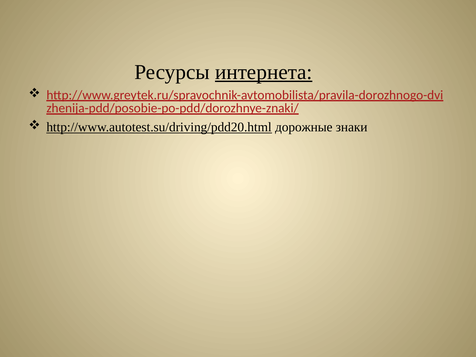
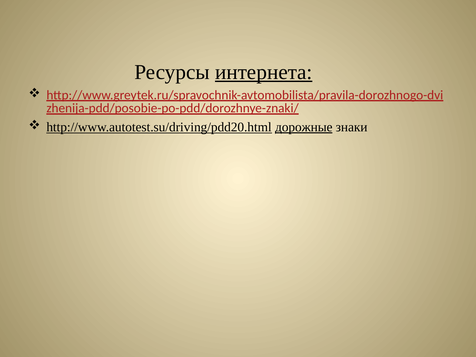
дорожные underline: none -> present
